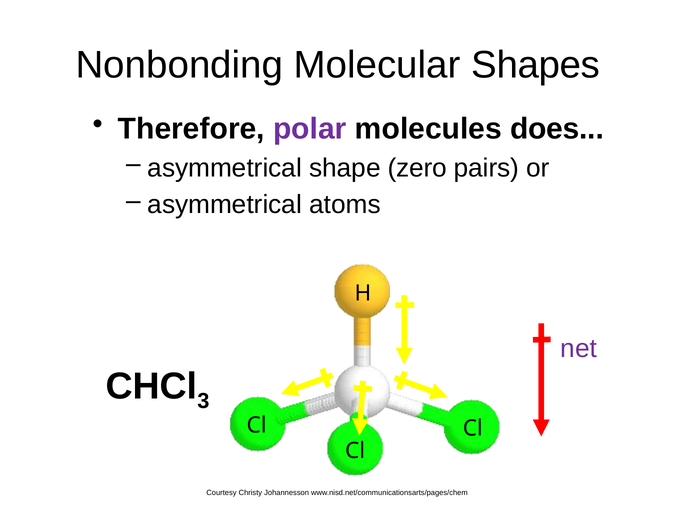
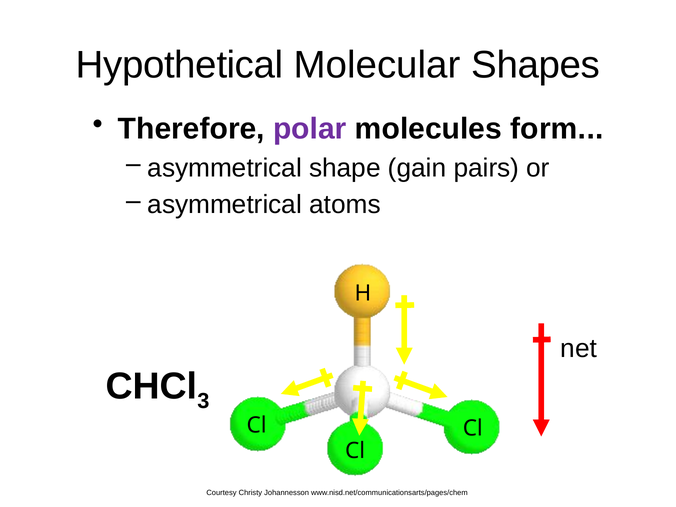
Nonbonding: Nonbonding -> Hypothetical
does: does -> form
zero: zero -> gain
net colour: purple -> black
